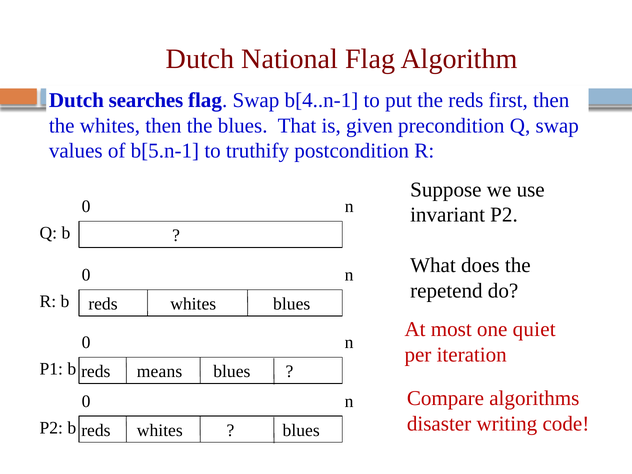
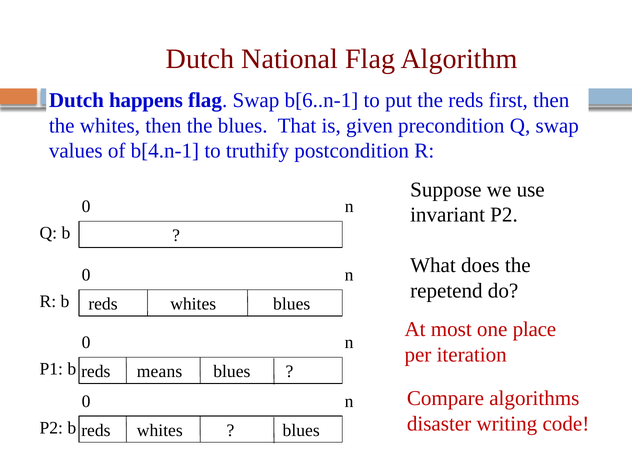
searches: searches -> happens
b[4..n-1: b[4..n-1 -> b[6..n-1
b[5.n-1: b[5.n-1 -> b[4.n-1
quiet: quiet -> place
